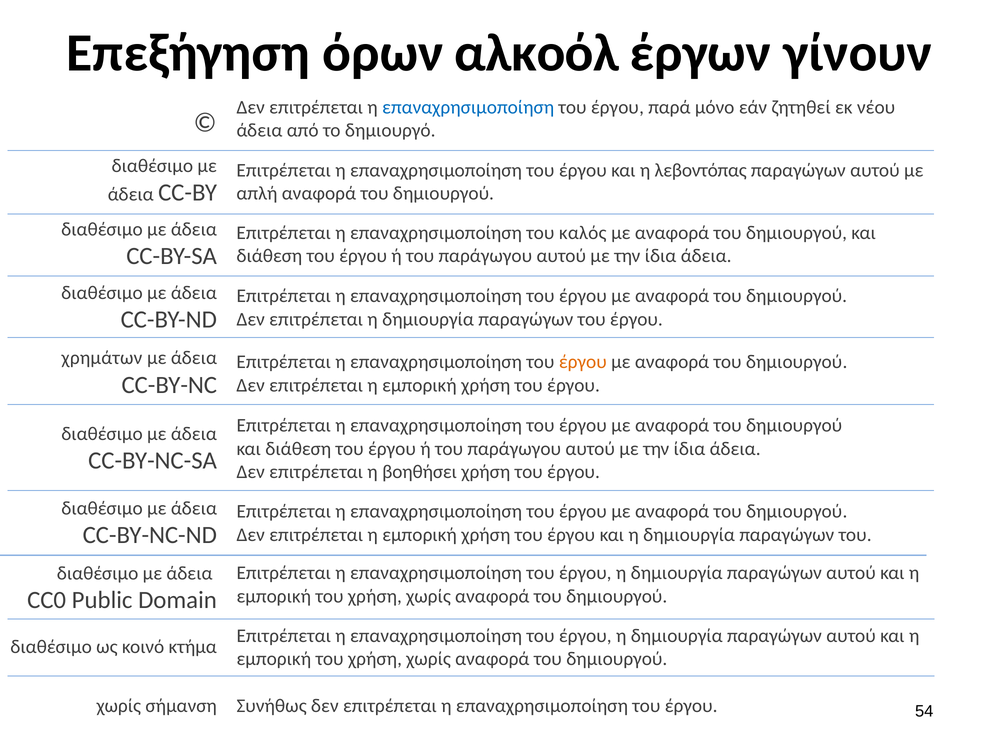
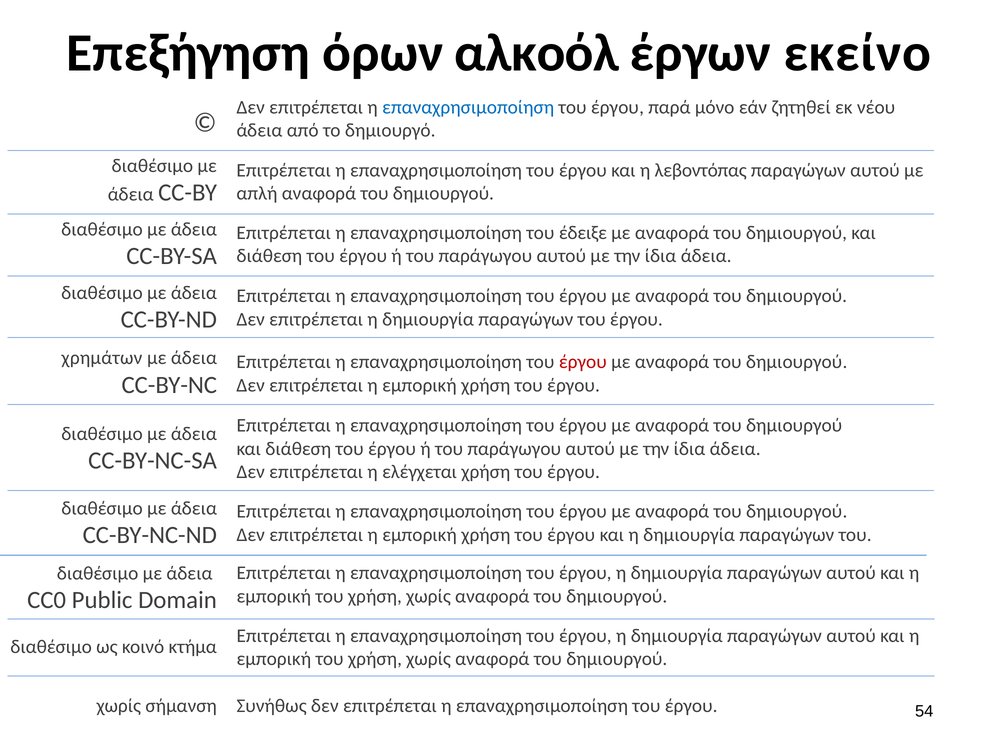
γίνουν: γίνουν -> εκείνο
καλός: καλός -> έδειξε
έργου at (583, 362) colour: orange -> red
βοηθήσει: βοηθήσει -> ελέγχεται
